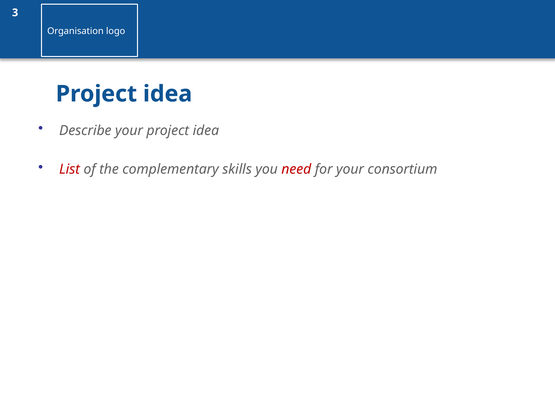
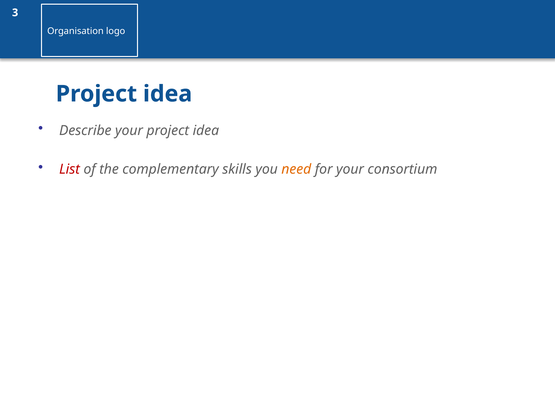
need colour: red -> orange
